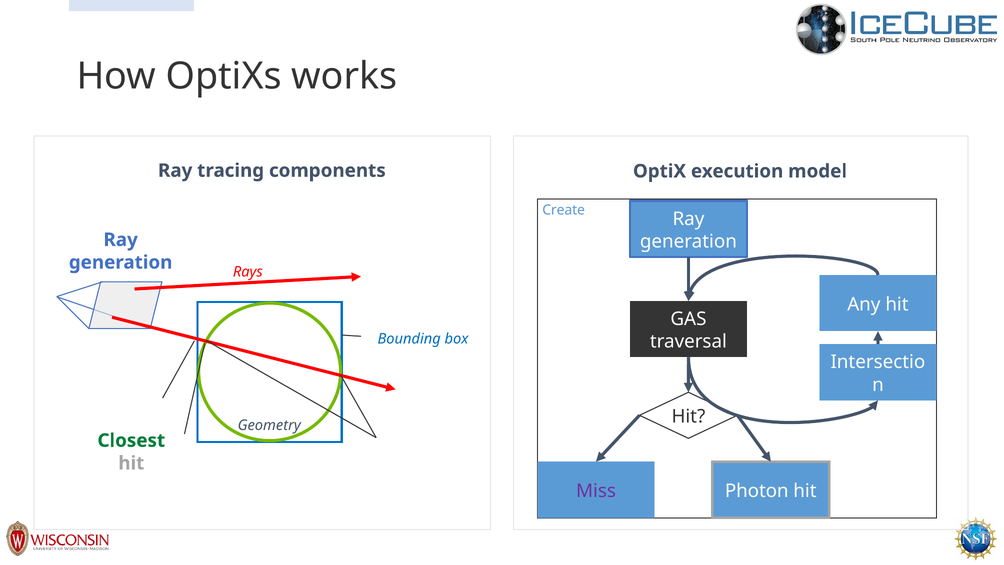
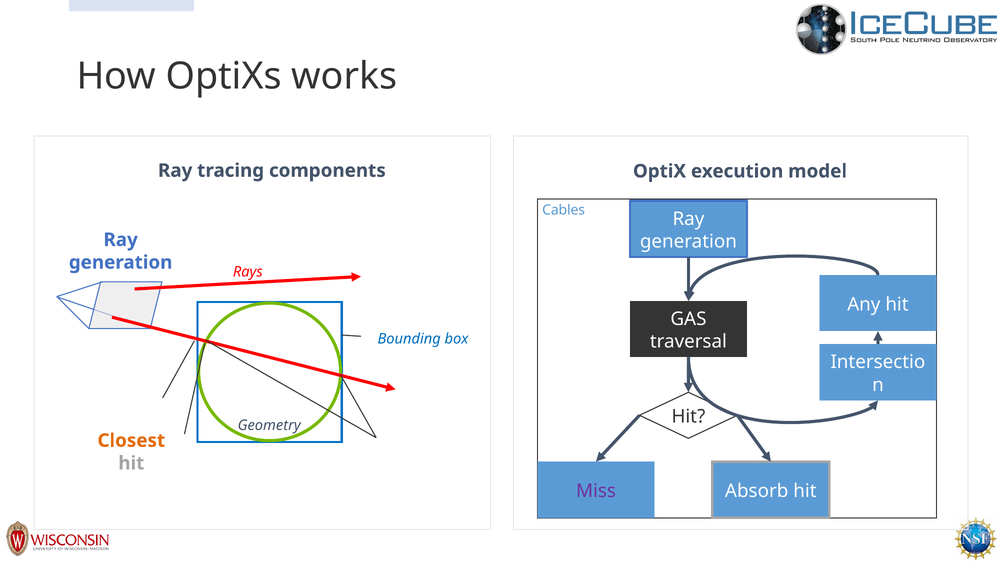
Create: Create -> Cables
Closest colour: green -> orange
Photon: Photon -> Absorb
